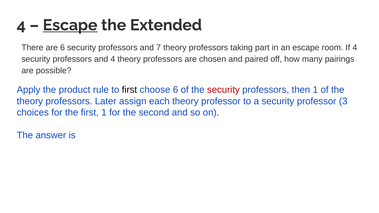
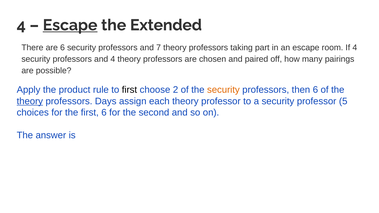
choose 6: 6 -> 2
security at (223, 90) colour: red -> orange
then 1: 1 -> 6
theory at (30, 101) underline: none -> present
Later: Later -> Days
3: 3 -> 5
first 1: 1 -> 6
